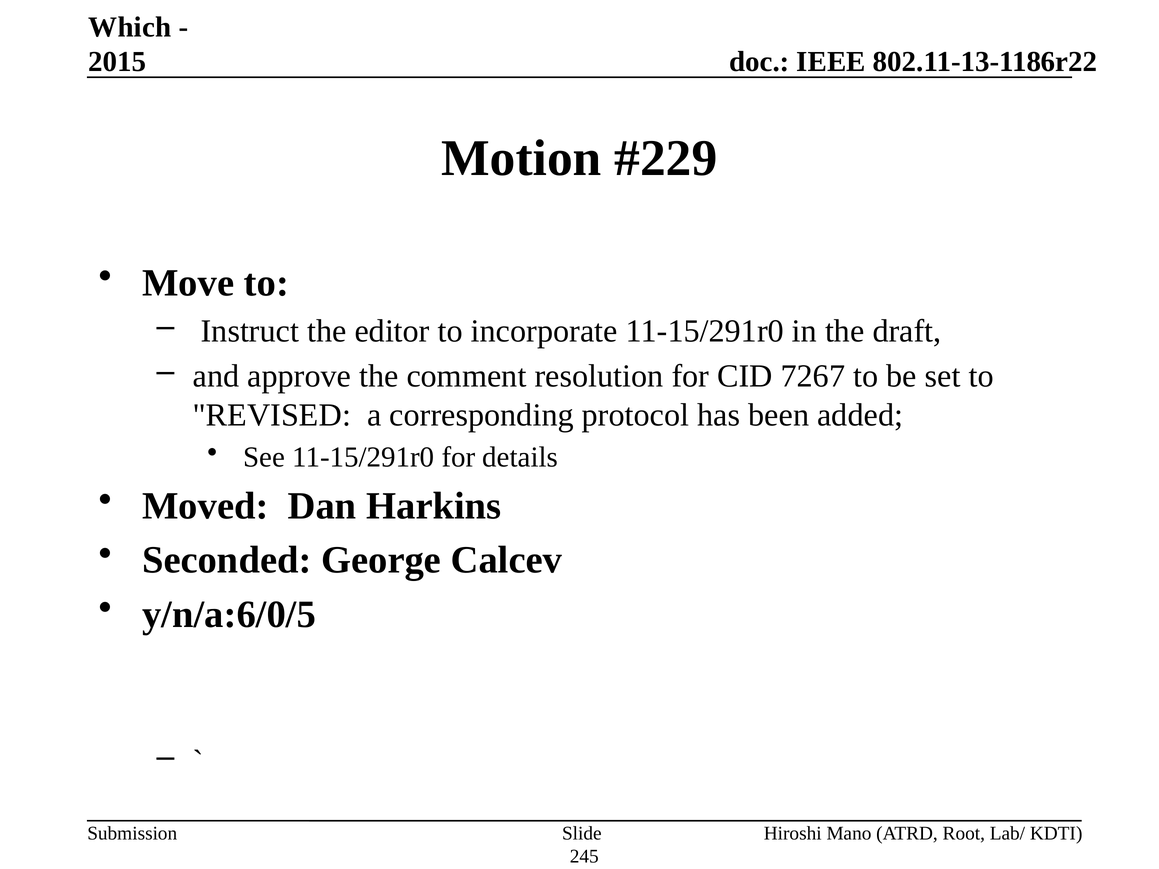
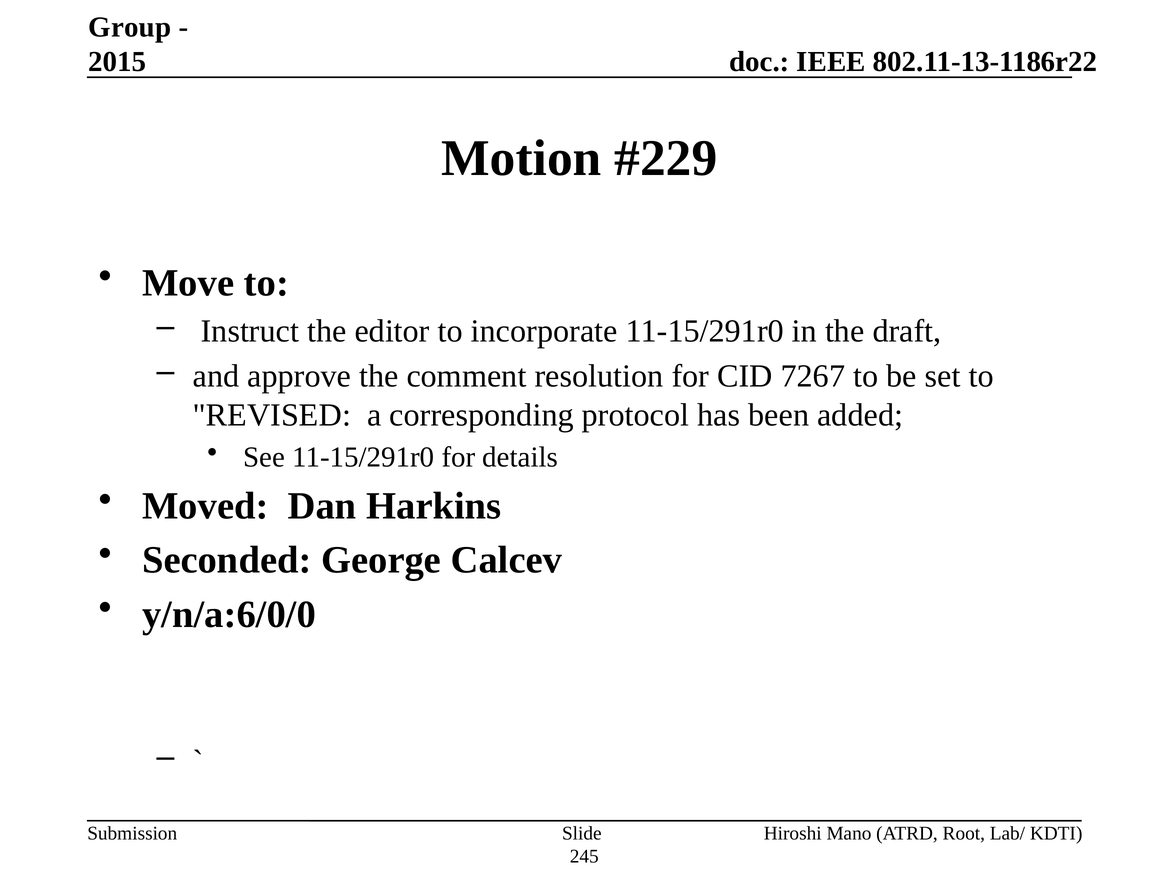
Which: Which -> Group
y/n/a:6/0/5: y/n/a:6/0/5 -> y/n/a:6/0/0
